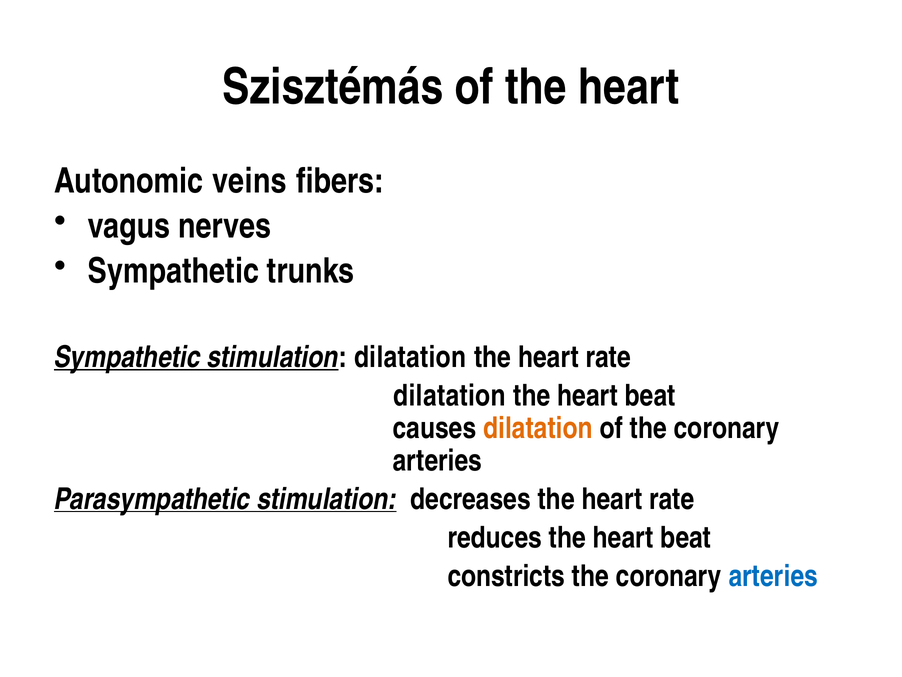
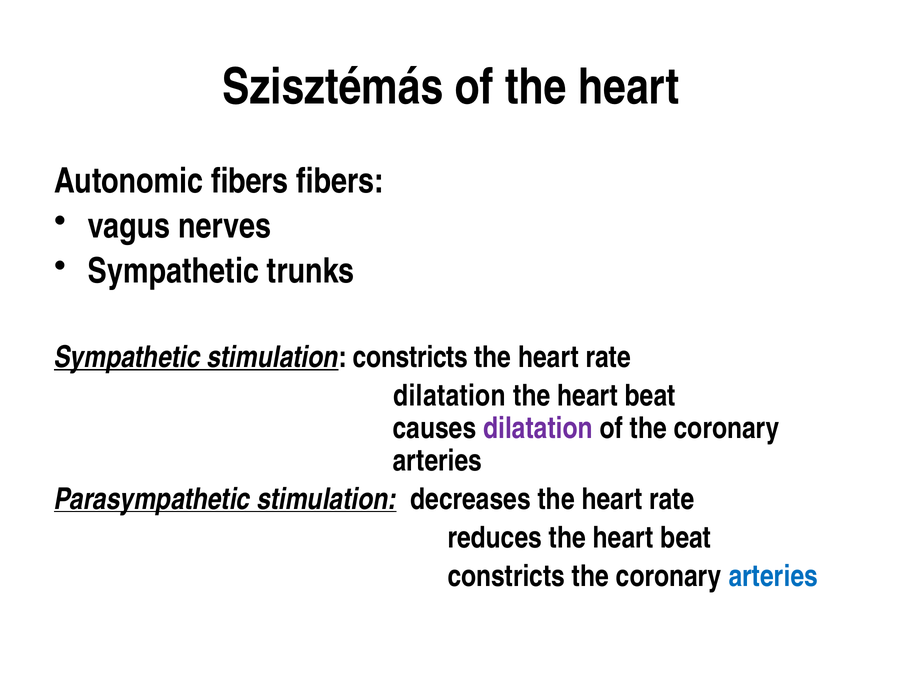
Autonomic veins: veins -> fibers
stimulation dilatation: dilatation -> constricts
dilatation at (538, 428) colour: orange -> purple
